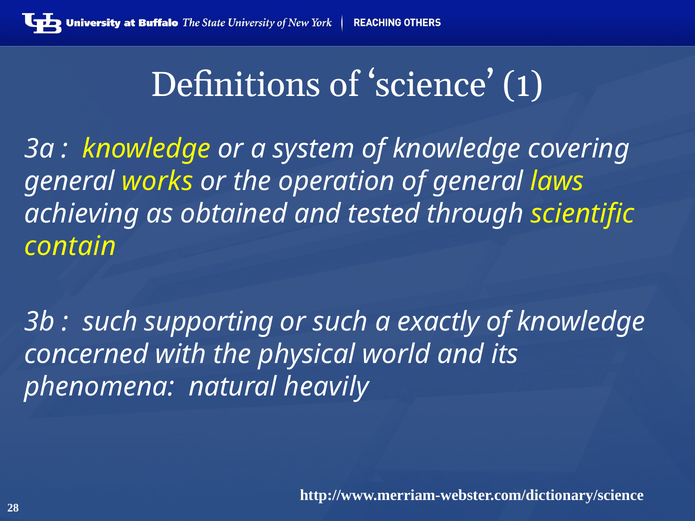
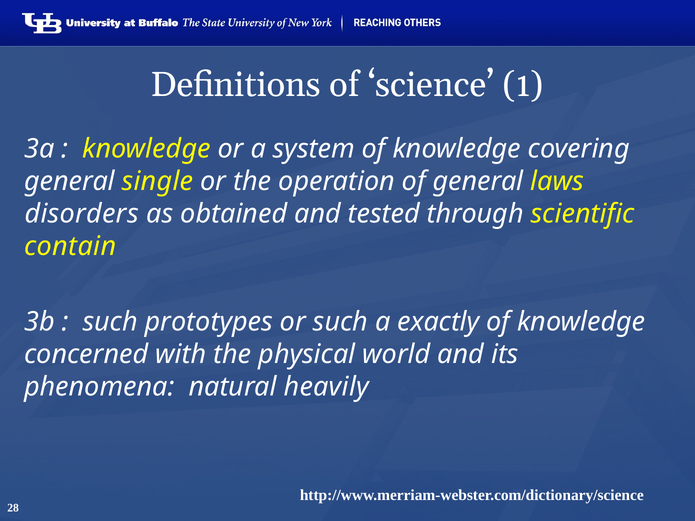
works: works -> single
achieving: achieving -> disorders
supporting: supporting -> prototypes
